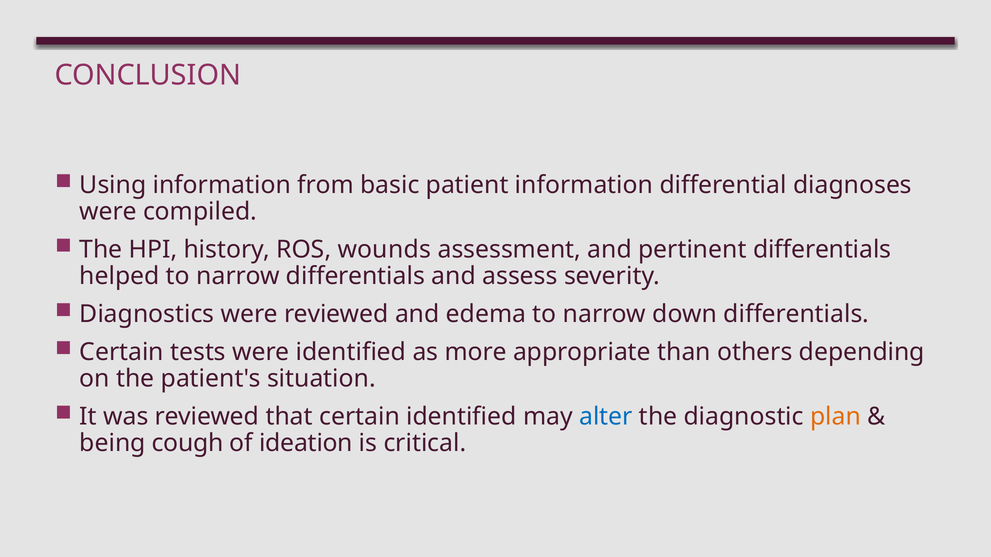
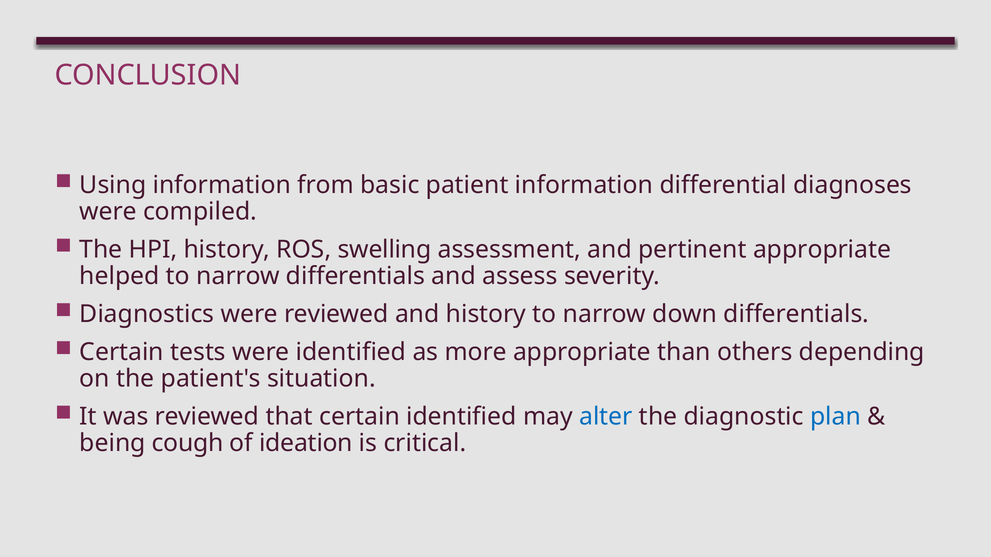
wounds: wounds -> swelling
pertinent differentials: differentials -> appropriate
and edema: edema -> history
plan colour: orange -> blue
